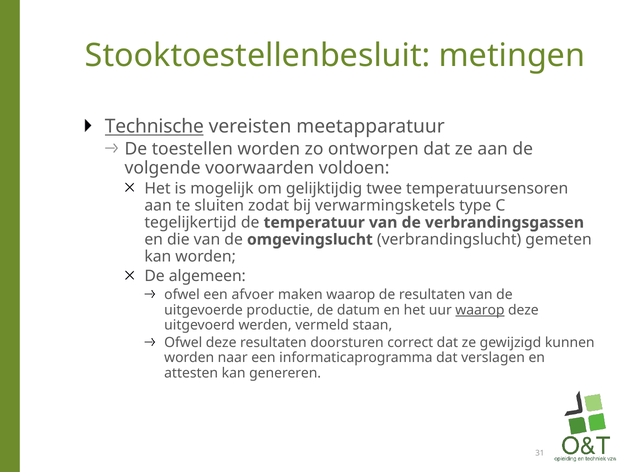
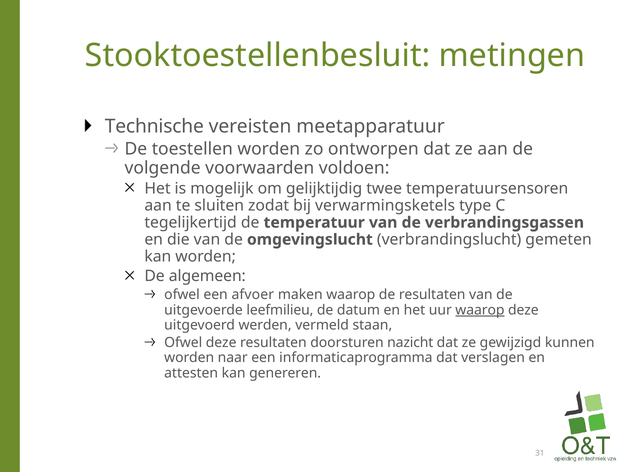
Technische underline: present -> none
productie: productie -> leefmilieu
correct: correct -> nazicht
